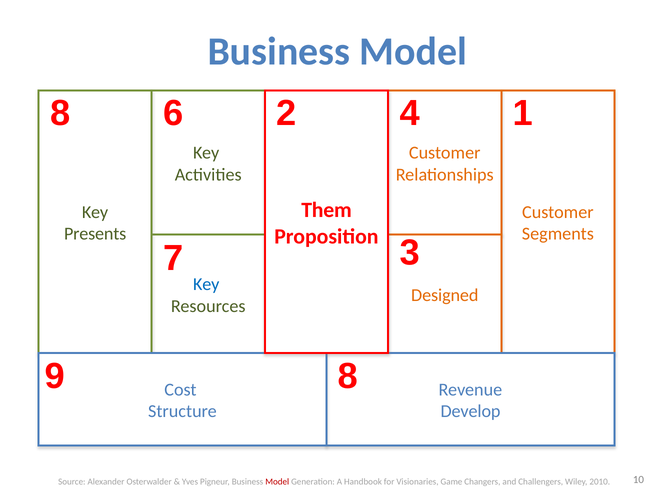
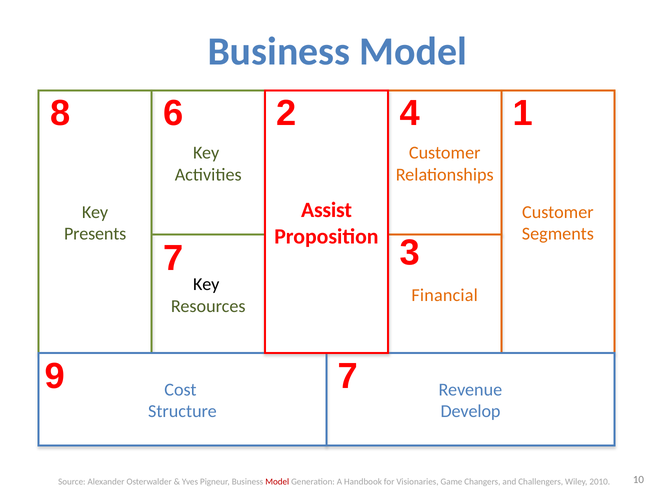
Them: Them -> Assist
Key at (206, 284) colour: blue -> black
Designed: Designed -> Financial
9 8: 8 -> 7
